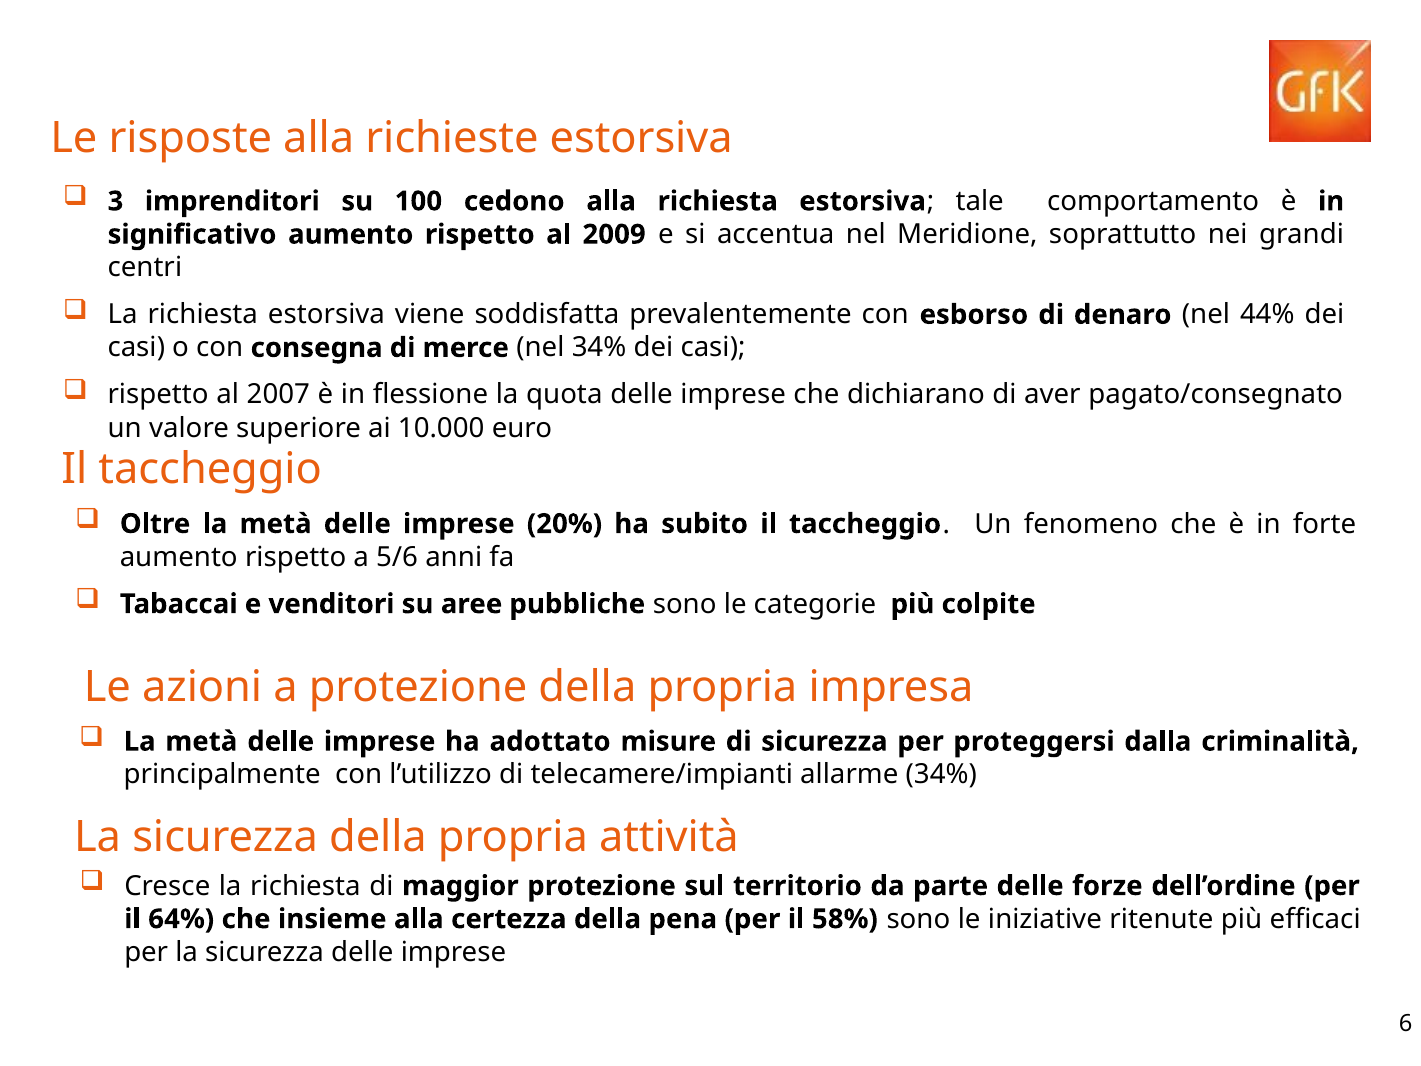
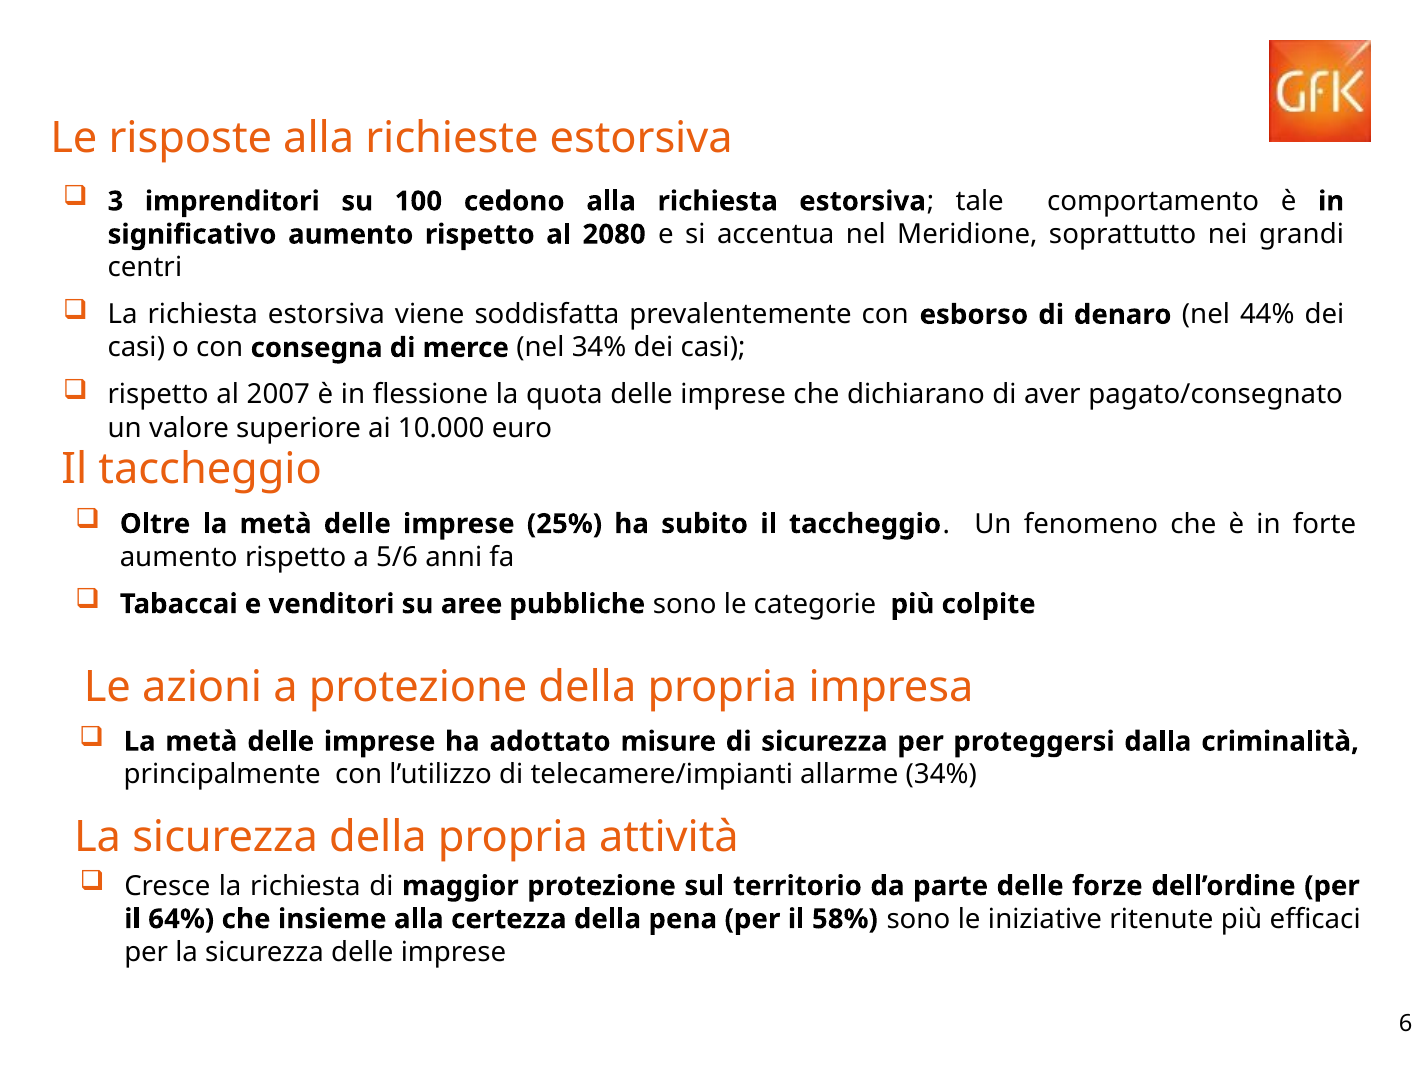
2009: 2009 -> 2080
20%: 20% -> 25%
